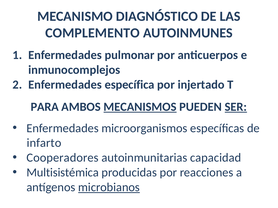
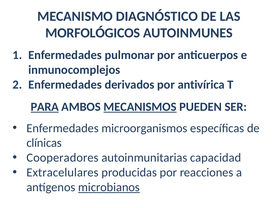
COMPLEMENTO: COMPLEMENTO -> MORFOLÓGICOS
específica: específica -> derivados
injertado: injertado -> antivírica
PARA underline: none -> present
SER underline: present -> none
infarto: infarto -> clínicas
Multisistémica: Multisistémica -> Extracelulares
